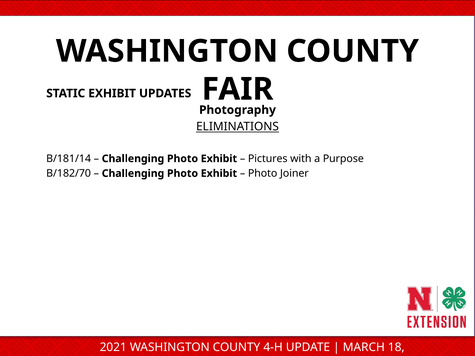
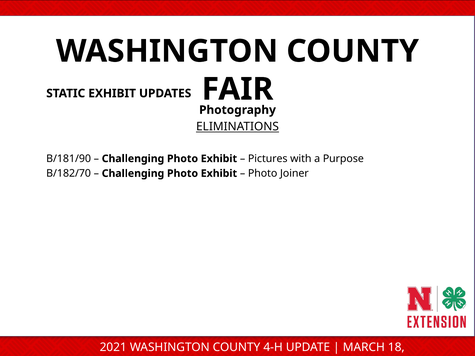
B/181/14: B/181/14 -> B/181/90
